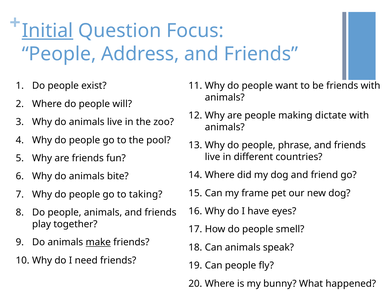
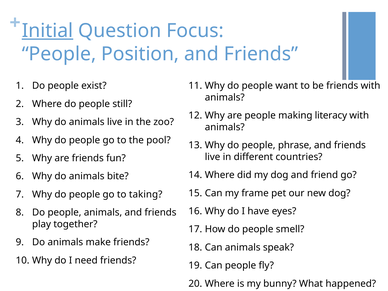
Address: Address -> Position
will: will -> still
dictate: dictate -> literacy
make underline: present -> none
